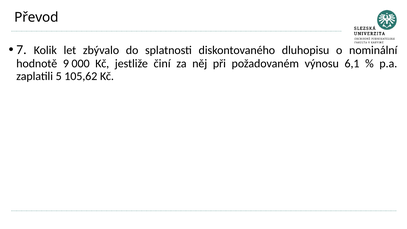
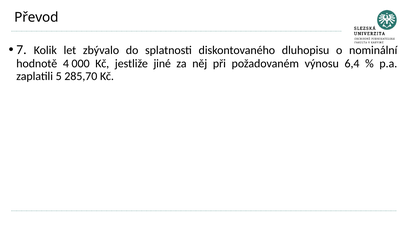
9: 9 -> 4
činí: činí -> jiné
6,1: 6,1 -> 6,4
105,62: 105,62 -> 285,70
